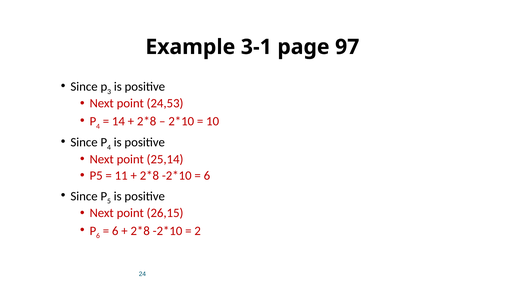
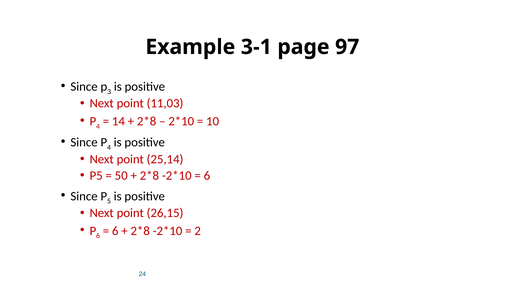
24,53: 24,53 -> 11,03
11: 11 -> 50
